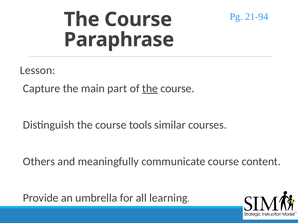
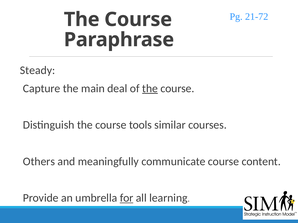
21-94: 21-94 -> 21-72
Lesson: Lesson -> Steady
part: part -> deal
for underline: none -> present
